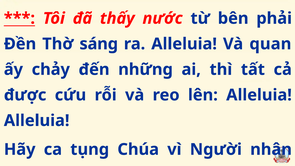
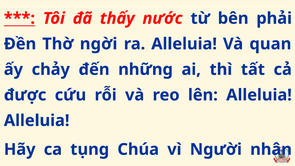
sáng: sáng -> ngời
